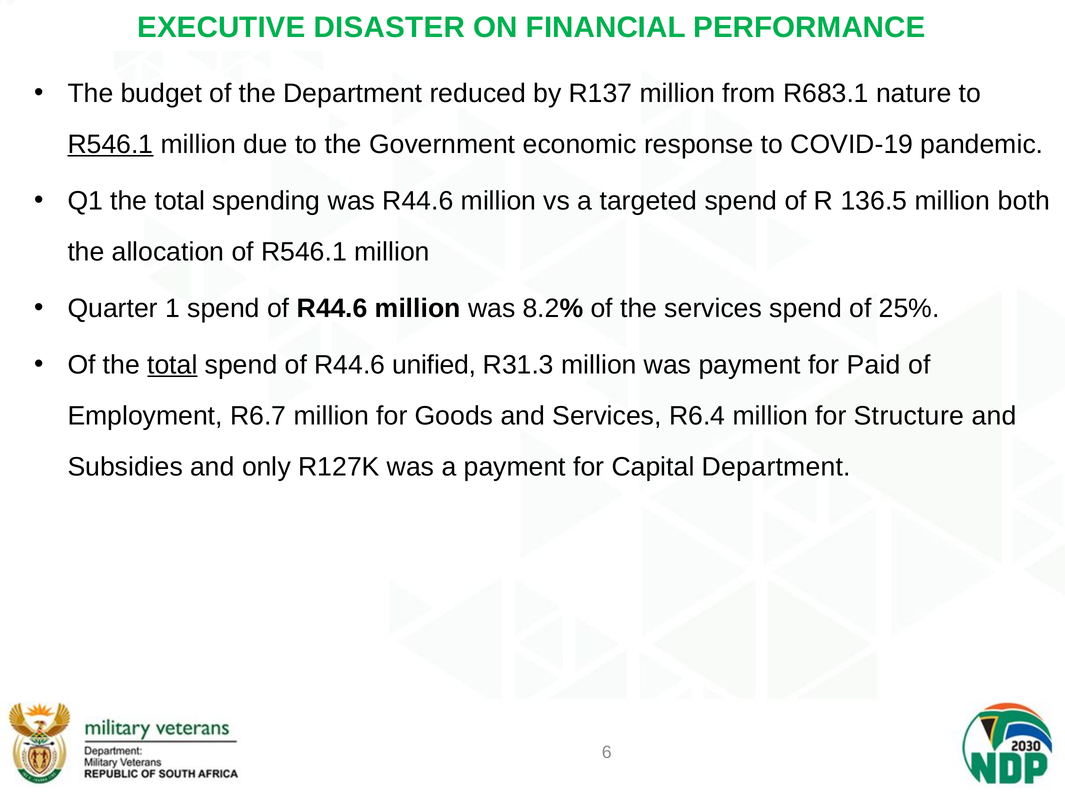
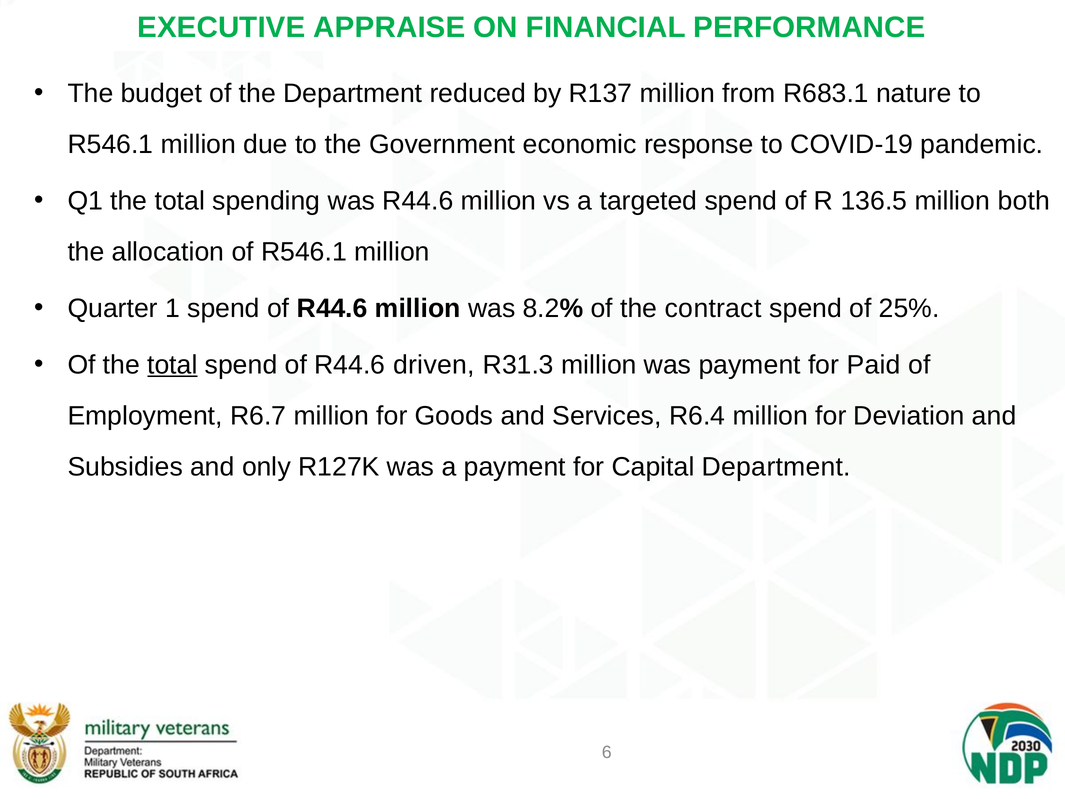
DISASTER: DISASTER -> APPRAISE
R546.1 at (110, 144) underline: present -> none
the services: services -> contract
unified: unified -> driven
Structure: Structure -> Deviation
